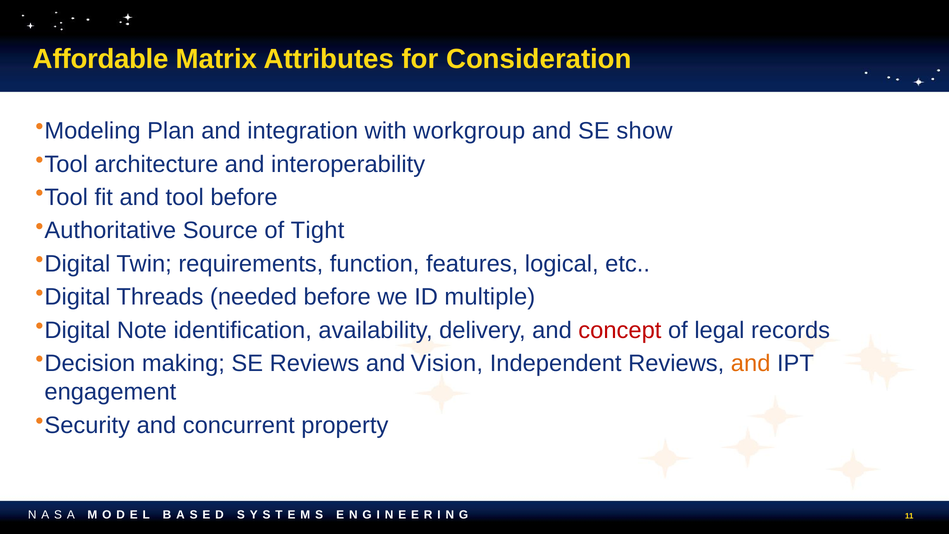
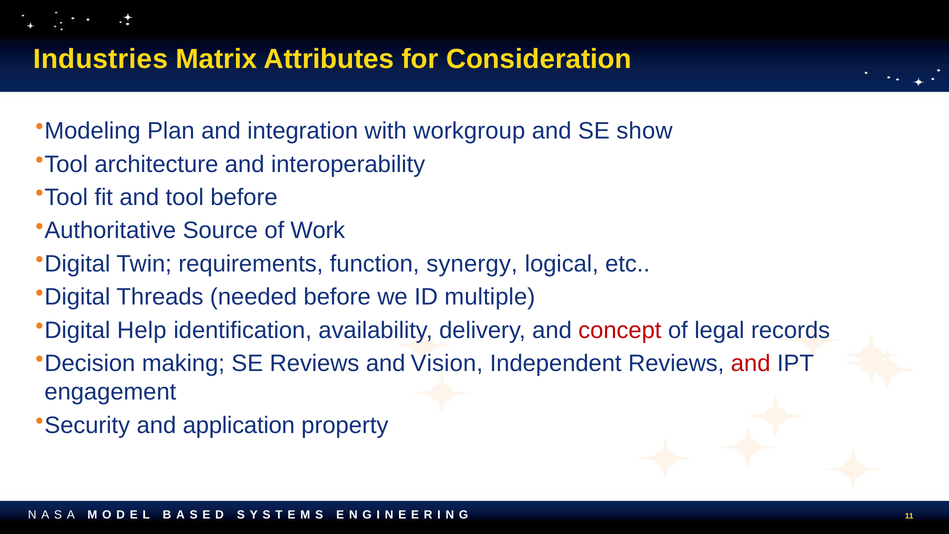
Affordable: Affordable -> Industries
Tight: Tight -> Work
features: features -> synergy
Note: Note -> Help
and at (751, 363) colour: orange -> red
concurrent: concurrent -> application
